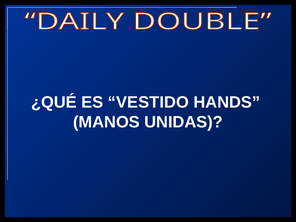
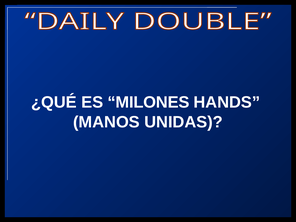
VESTIDO: VESTIDO -> MILONES
